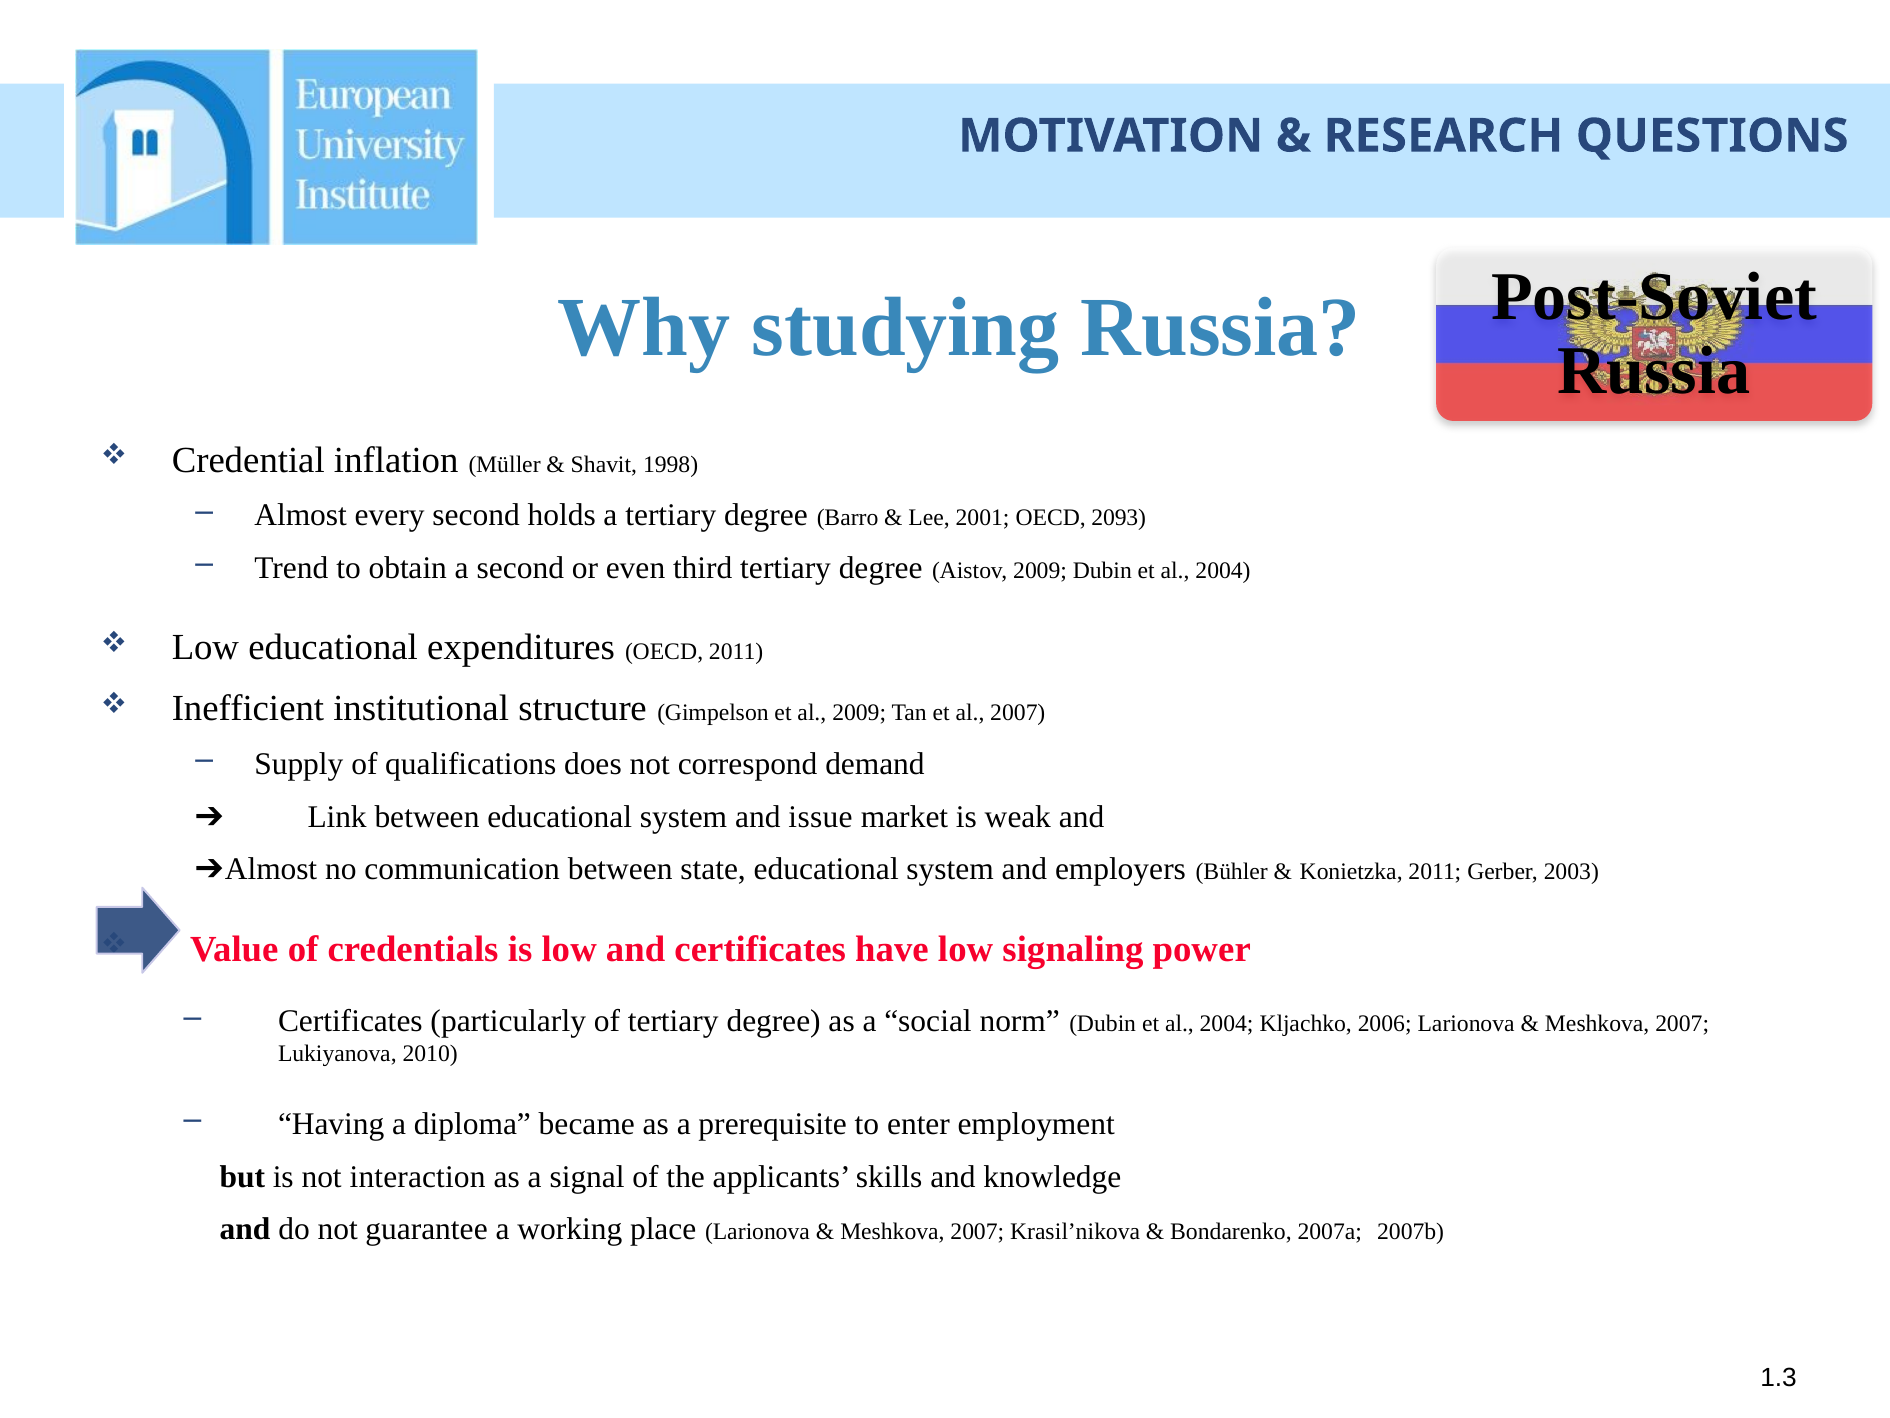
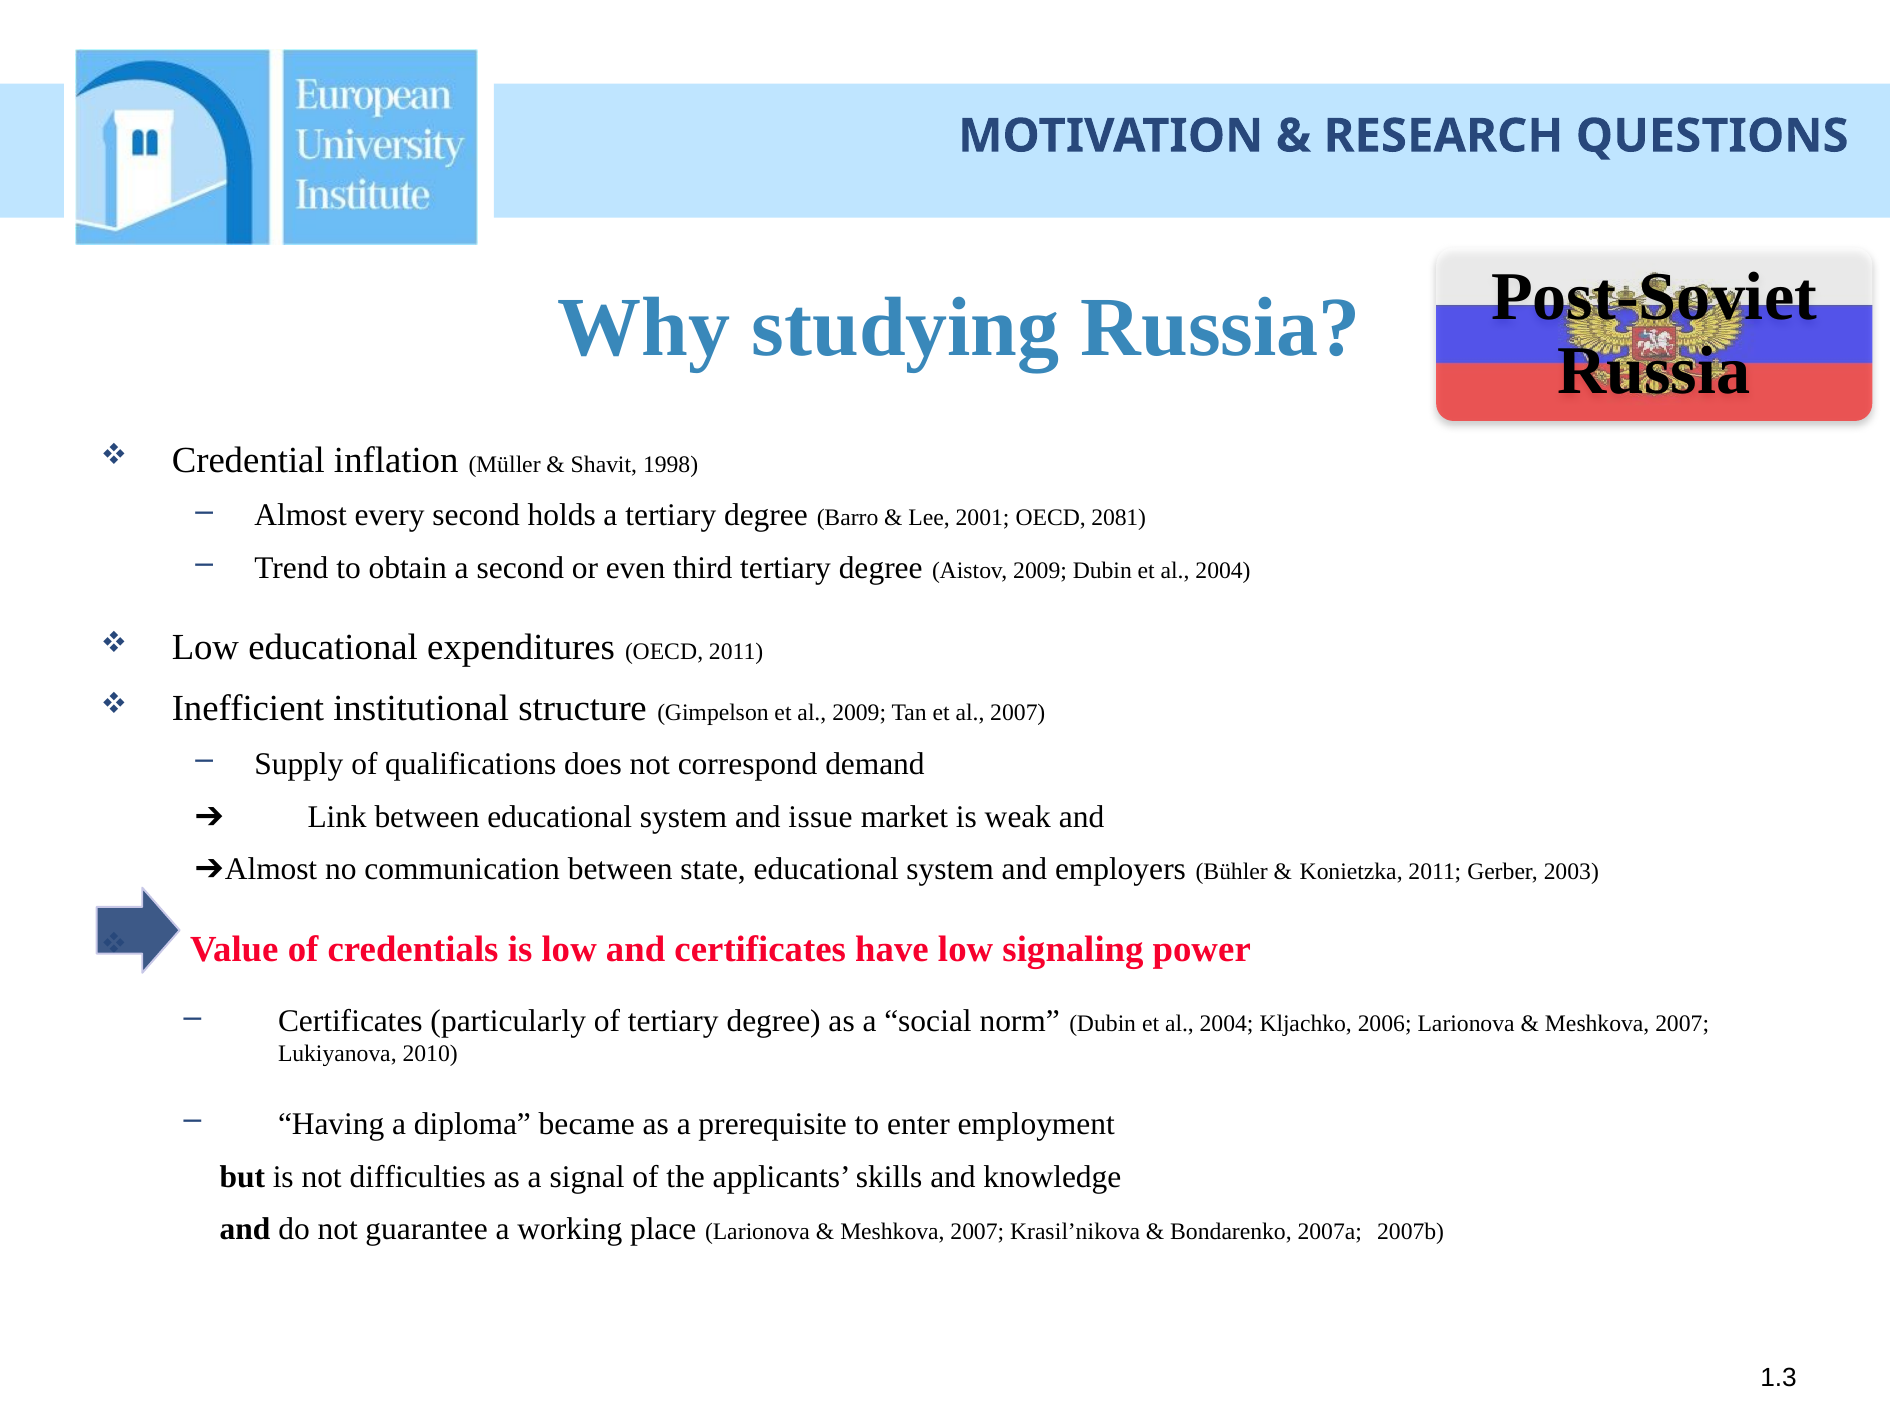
2093: 2093 -> 2081
interaction: interaction -> difficulties
